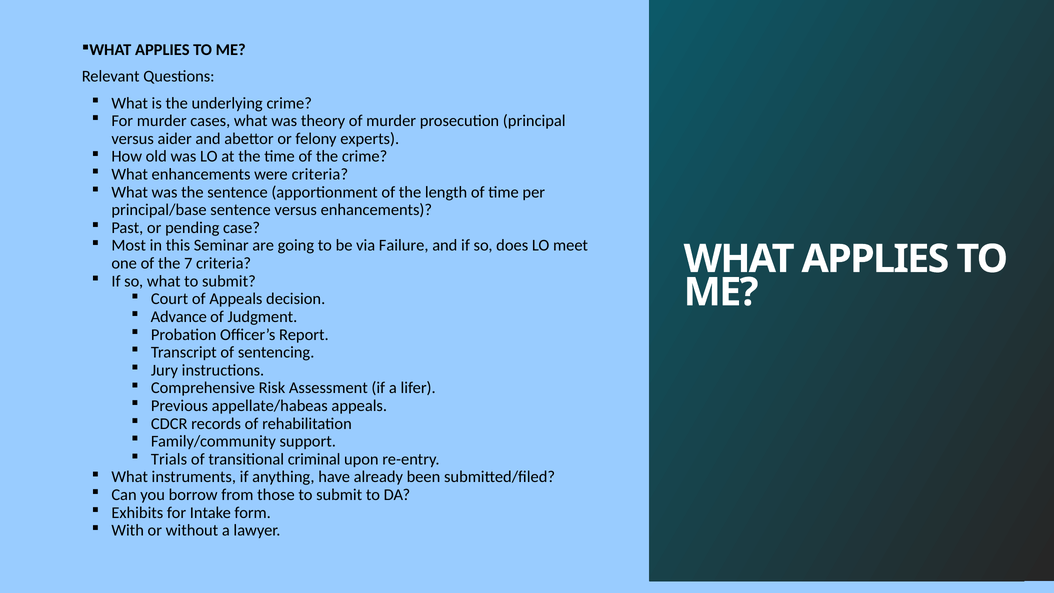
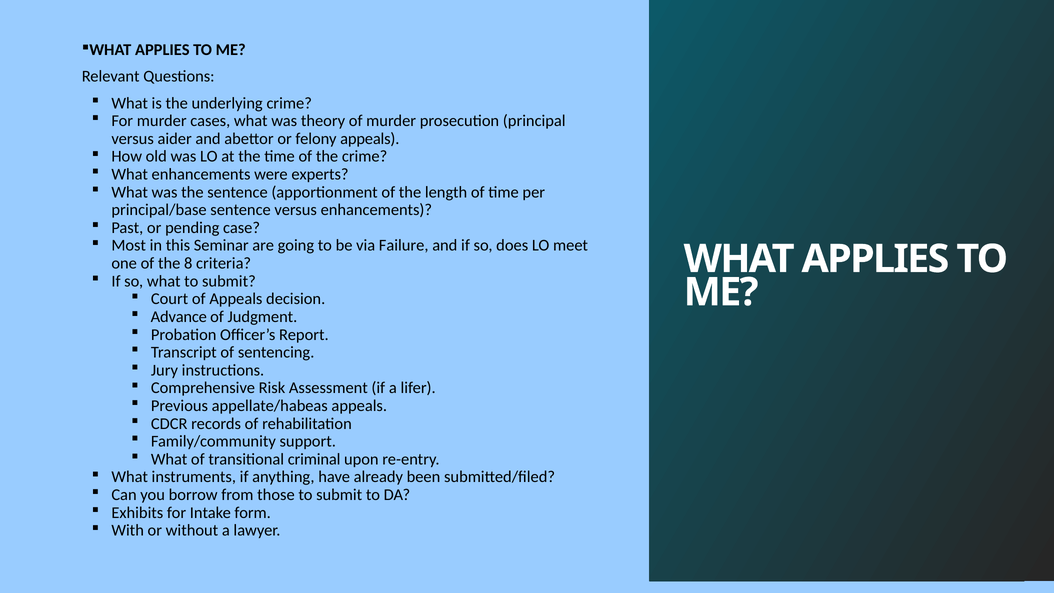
felony experts: experts -> appeals
were criteria: criteria -> experts
7: 7 -> 8
Trials at (169, 459): Trials -> What
